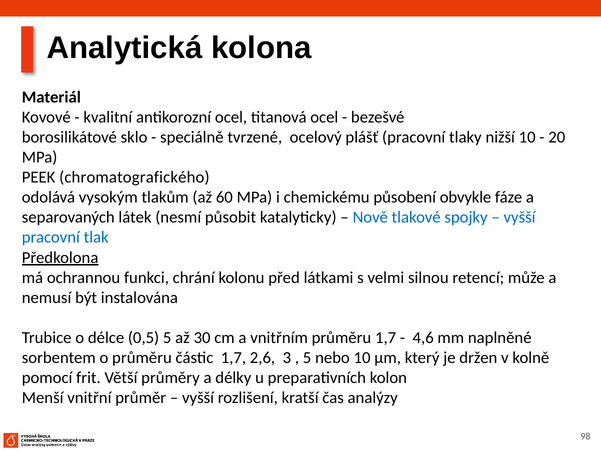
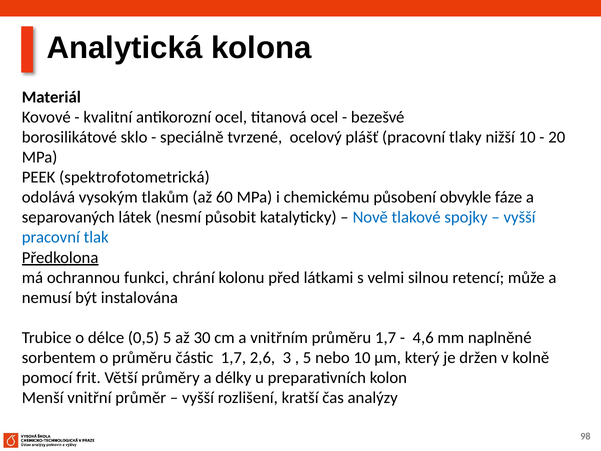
chromatografického: chromatografického -> spektrofotometrická
